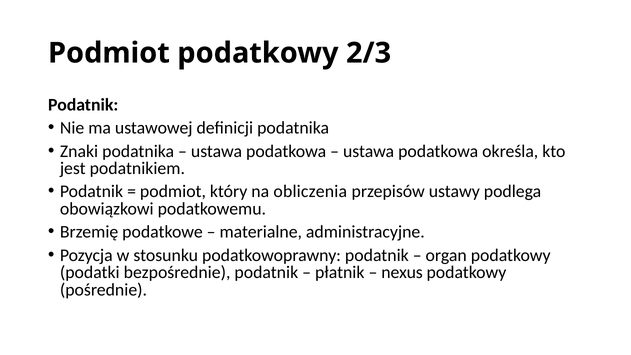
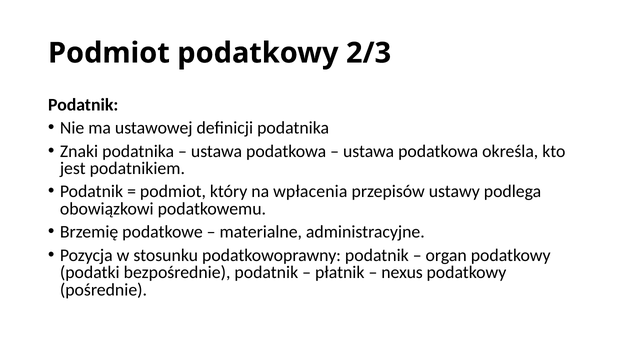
obliczenia: obliczenia -> wpłacenia
